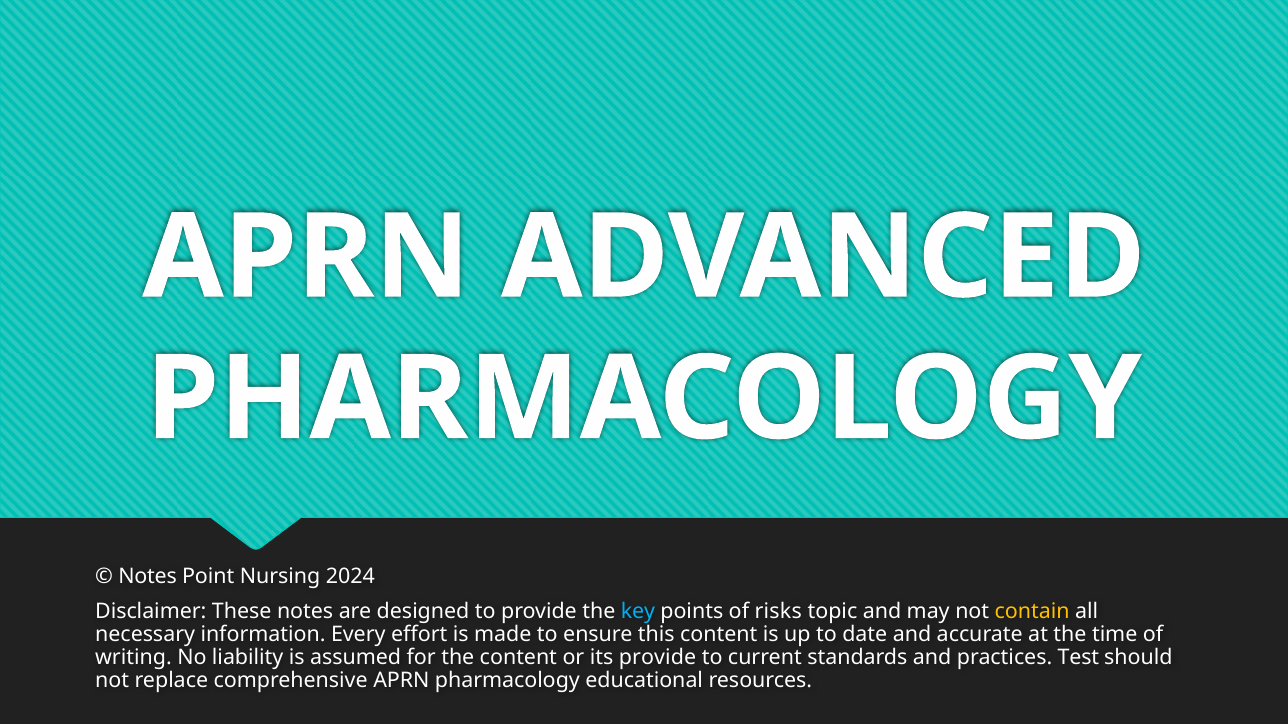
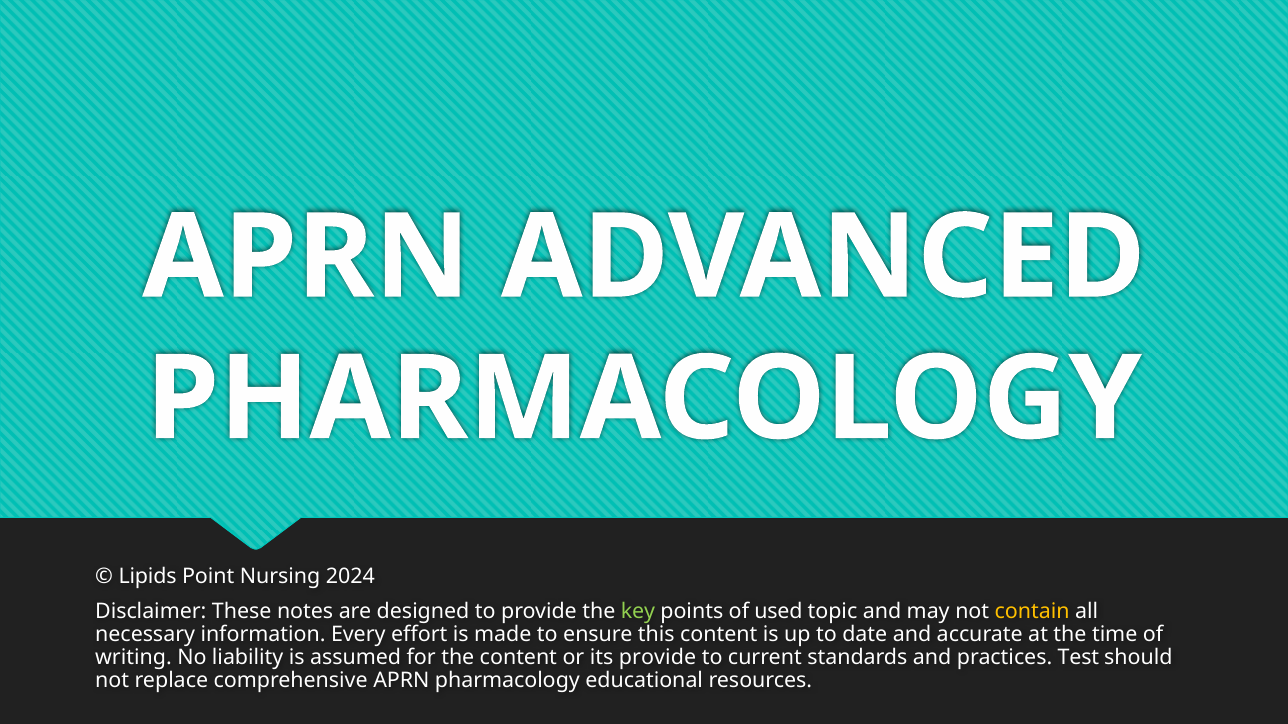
Notes at (148, 577): Notes -> Lipids
key colour: light blue -> light green
risks: risks -> used
